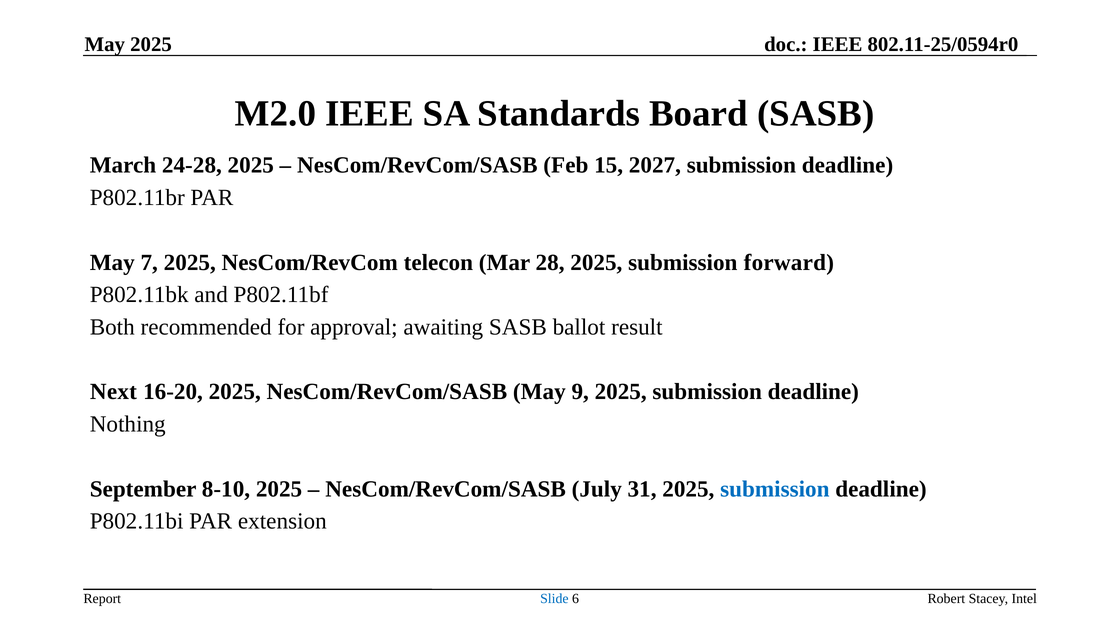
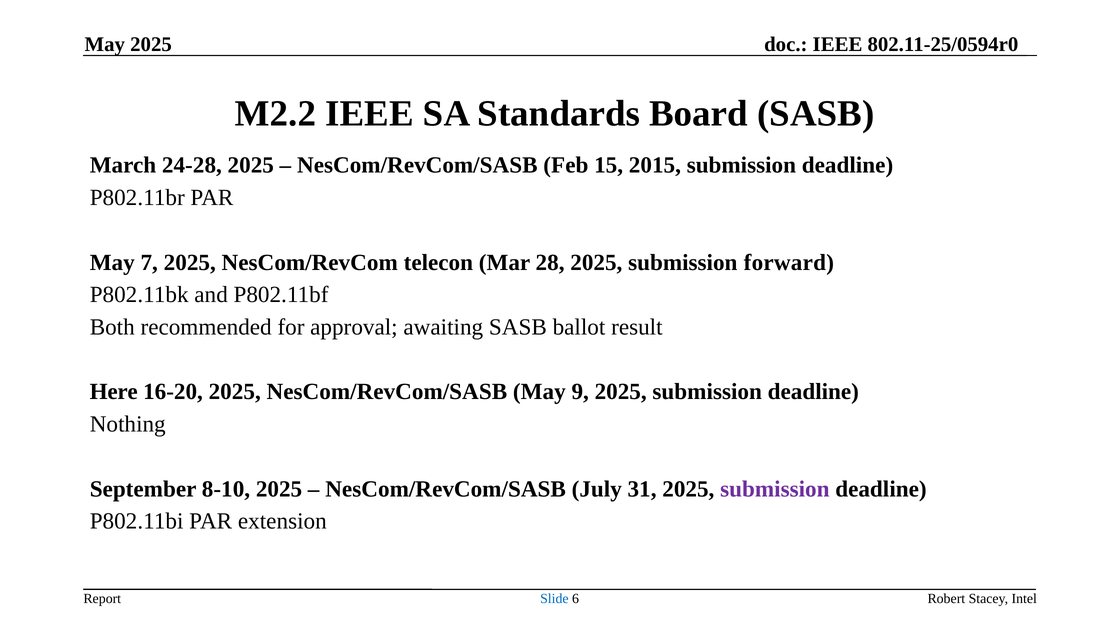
M2.0: M2.0 -> M2.2
2027: 2027 -> 2015
Next: Next -> Here
submission at (775, 489) colour: blue -> purple
